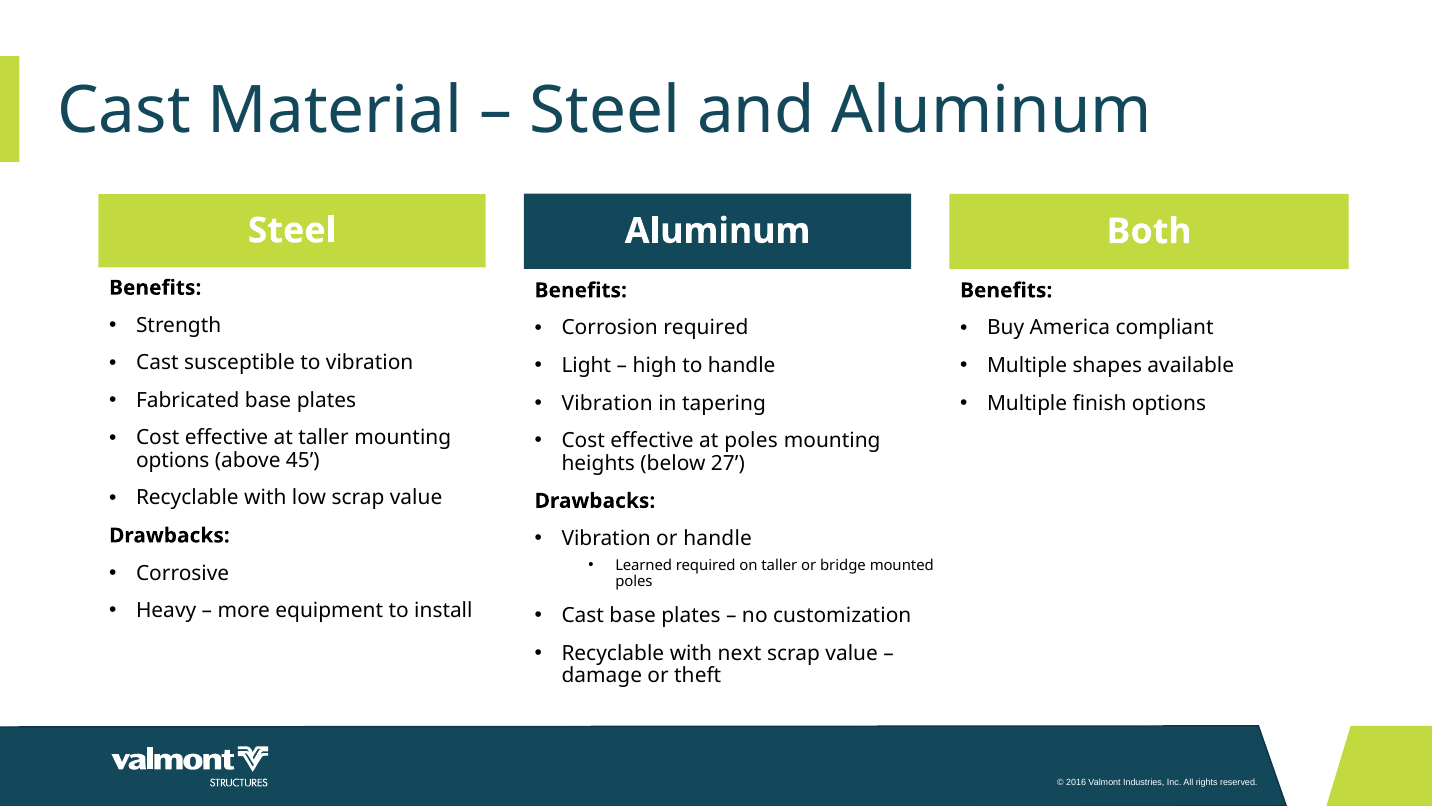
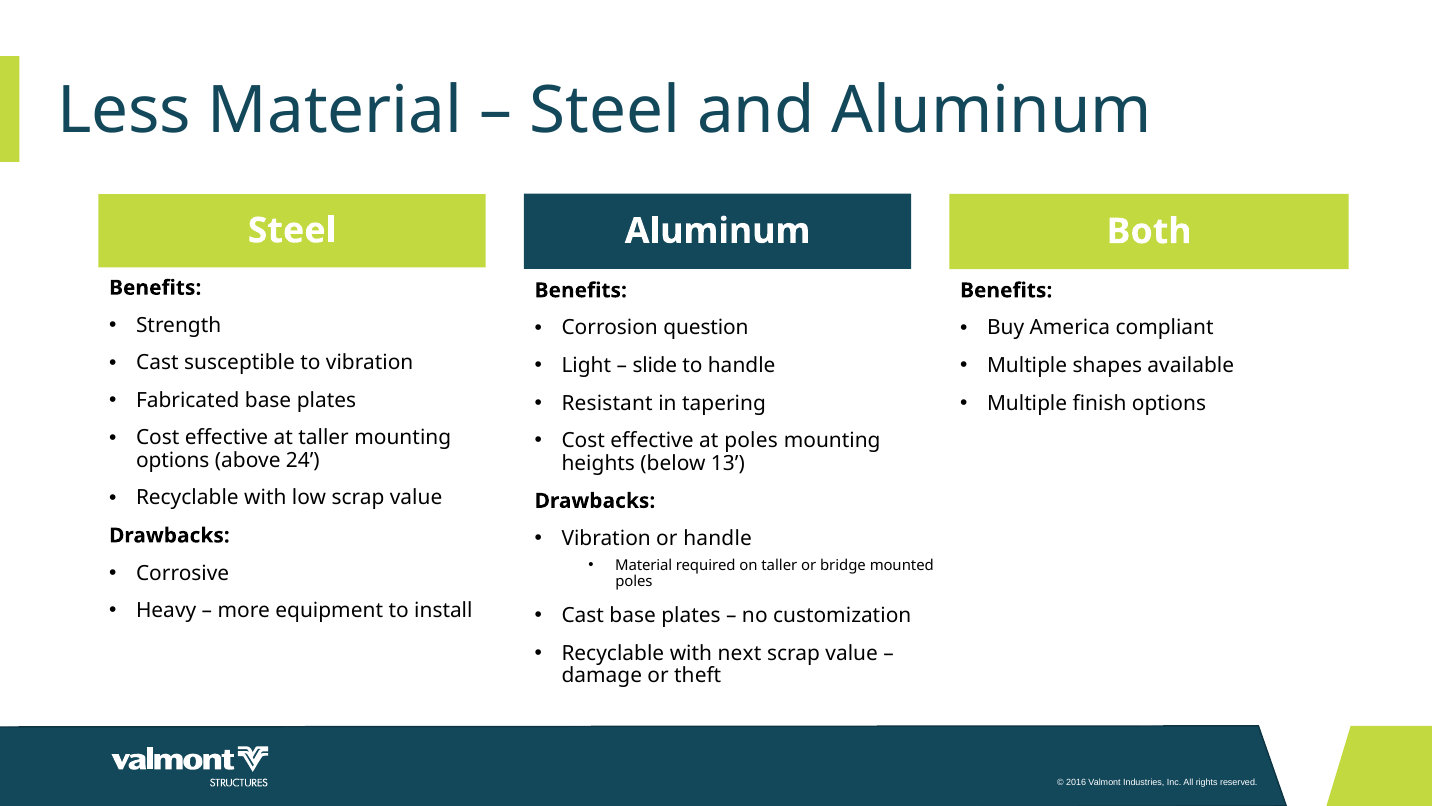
Cast at (124, 111): Cast -> Less
Corrosion required: required -> question
high: high -> slide
Vibration at (607, 403): Vibration -> Resistant
45: 45 -> 24
27: 27 -> 13
Learned at (644, 565): Learned -> Material
